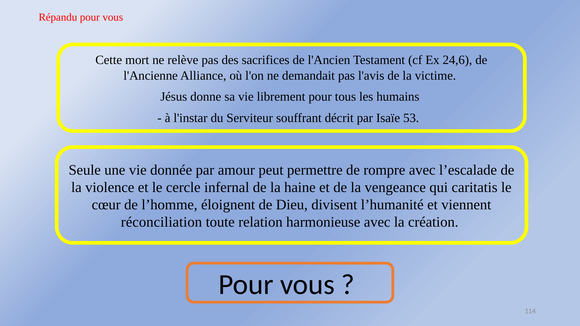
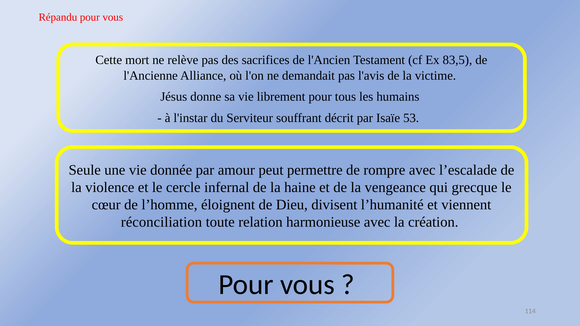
24,6: 24,6 -> 83,5
caritatis: caritatis -> grecque
